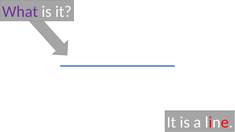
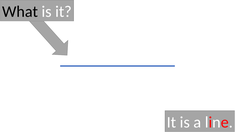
What colour: purple -> black
